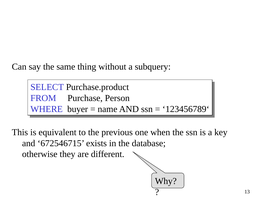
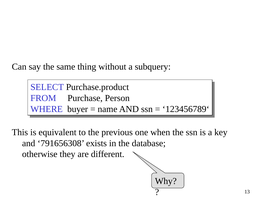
672546715: 672546715 -> 791656308
